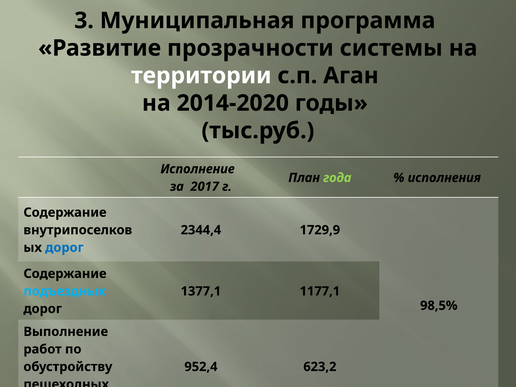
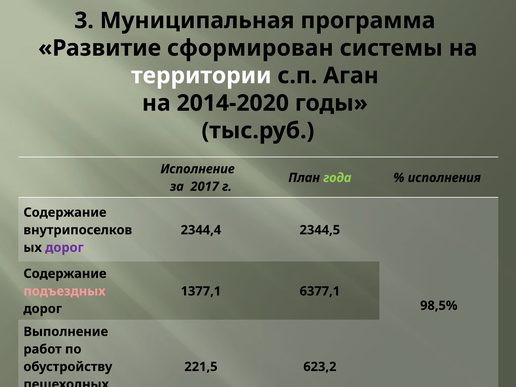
прозрачности: прозрачности -> сформирован
1729,9: 1729,9 -> 2344,5
дорог at (64, 248) colour: blue -> purple
подъездных colour: light blue -> pink
1177,1: 1177,1 -> 6377,1
952,4: 952,4 -> 221,5
